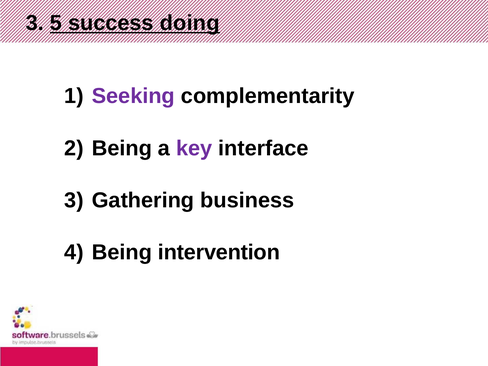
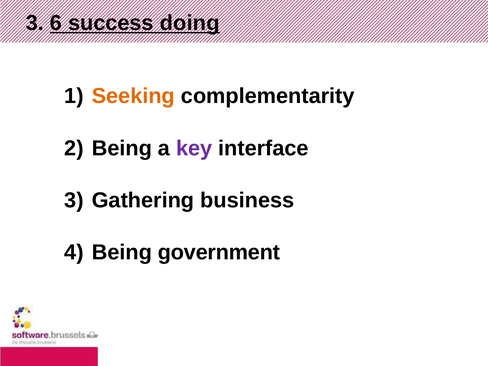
5: 5 -> 6
Seeking colour: purple -> orange
intervention: intervention -> government
